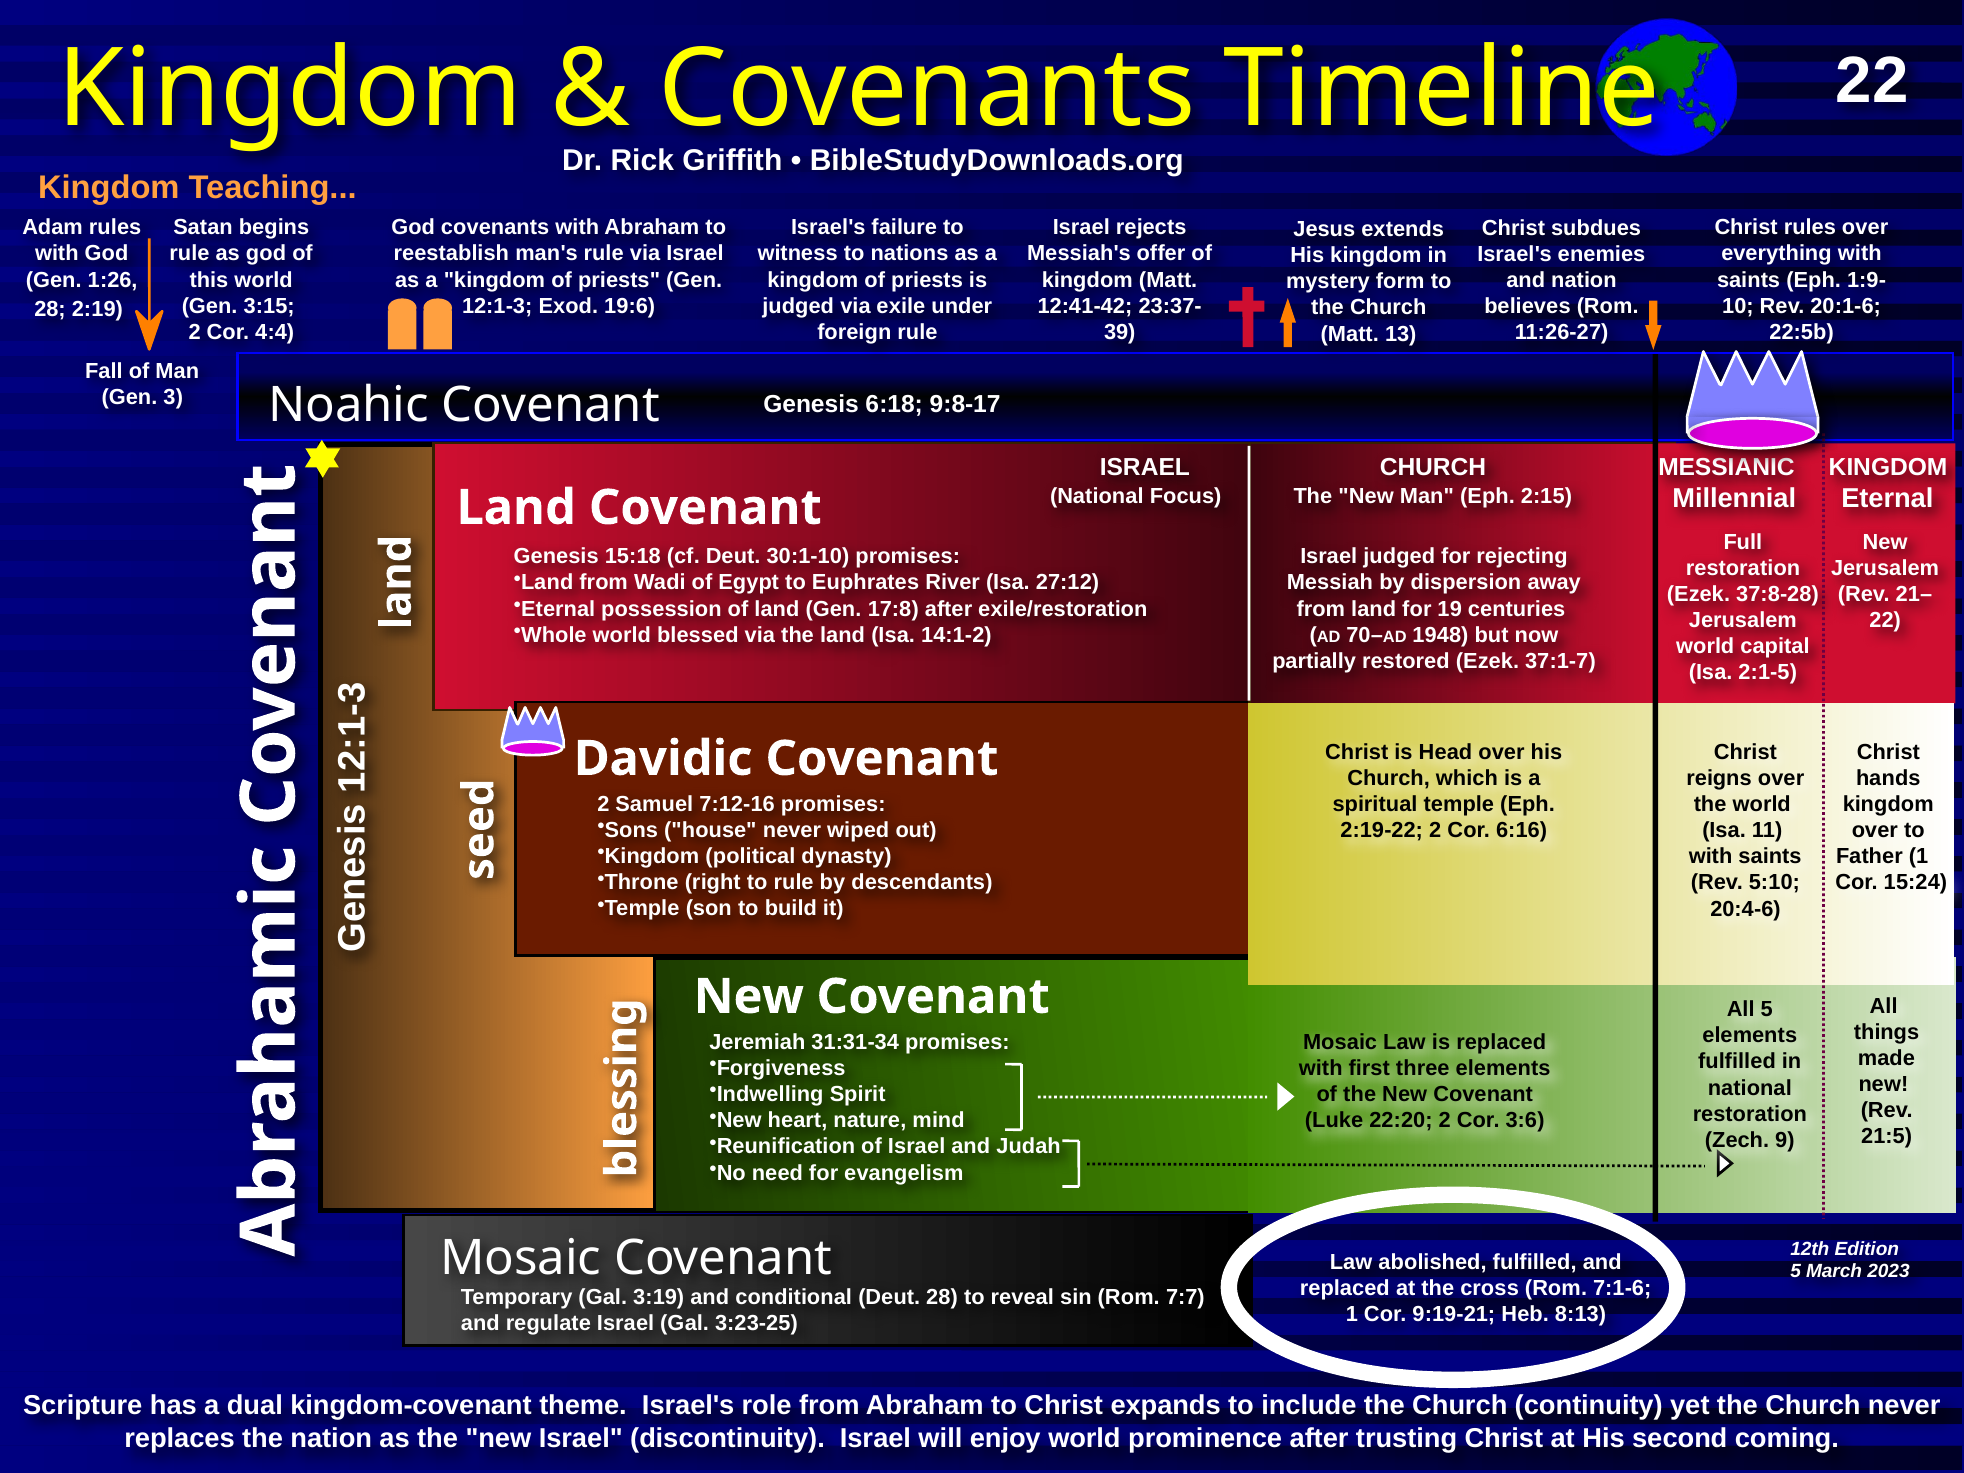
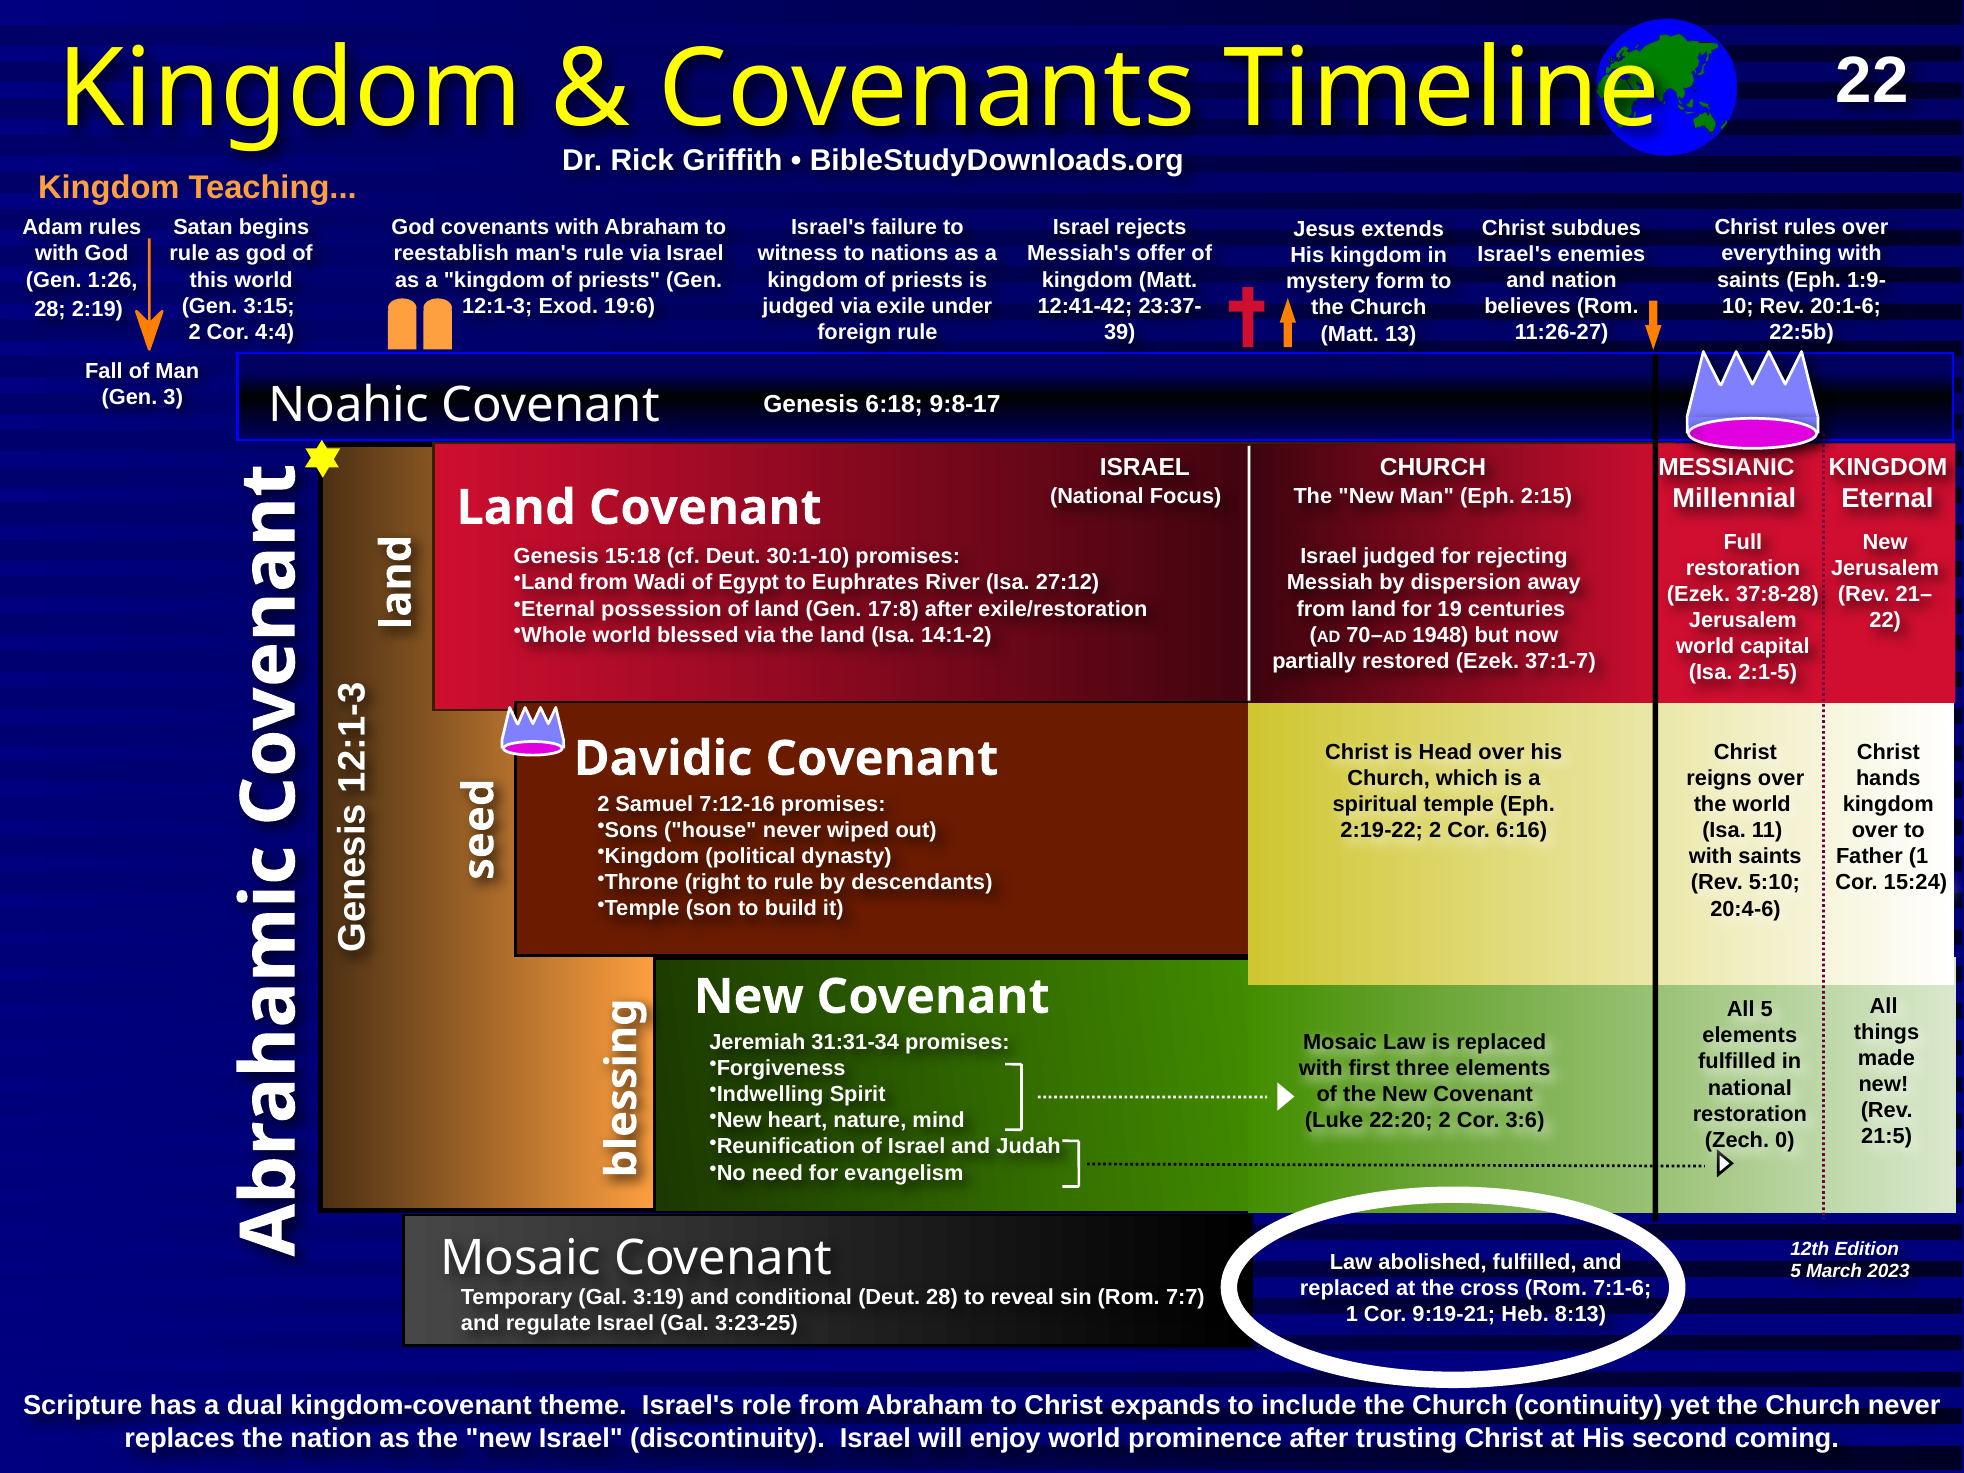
9: 9 -> 0
